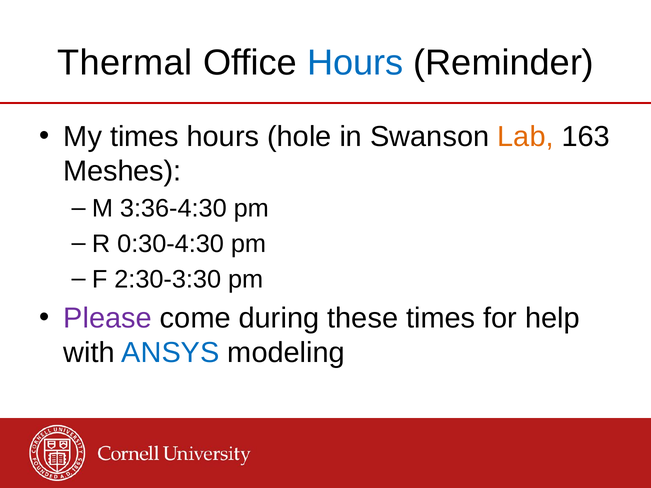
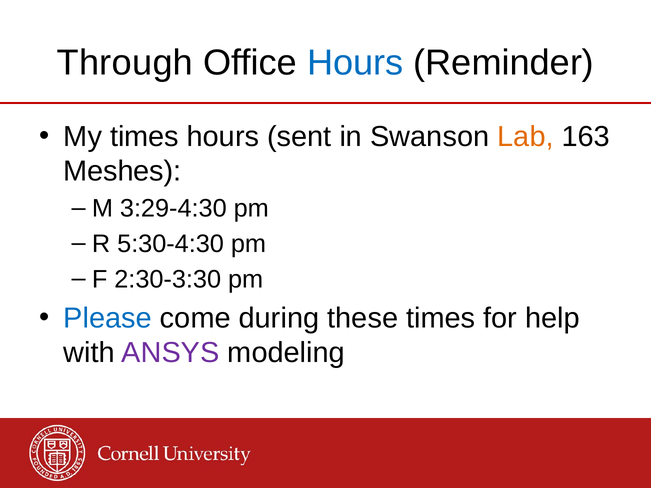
Thermal: Thermal -> Through
hole: hole -> sent
3:36-4:30: 3:36-4:30 -> 3:29-4:30
0:30-4:30: 0:30-4:30 -> 5:30-4:30
Please colour: purple -> blue
ANSYS colour: blue -> purple
